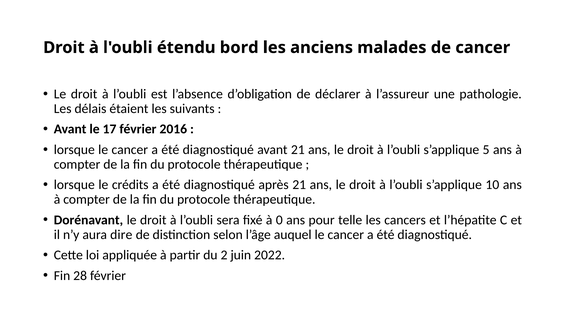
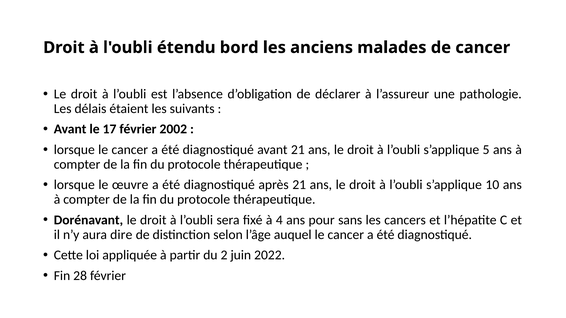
2016: 2016 -> 2002
crédits: crédits -> œuvre
0: 0 -> 4
telle: telle -> sans
